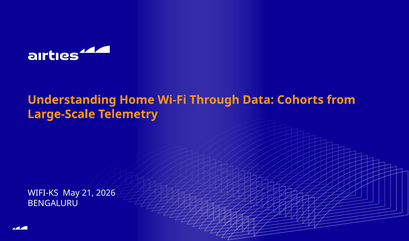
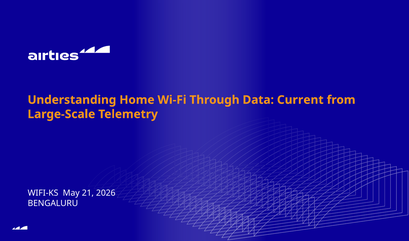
Cohorts: Cohorts -> Current
